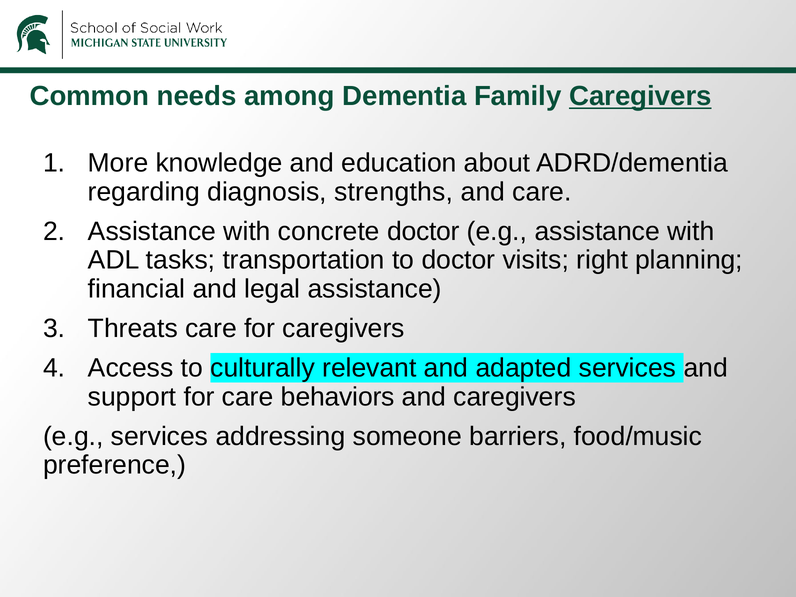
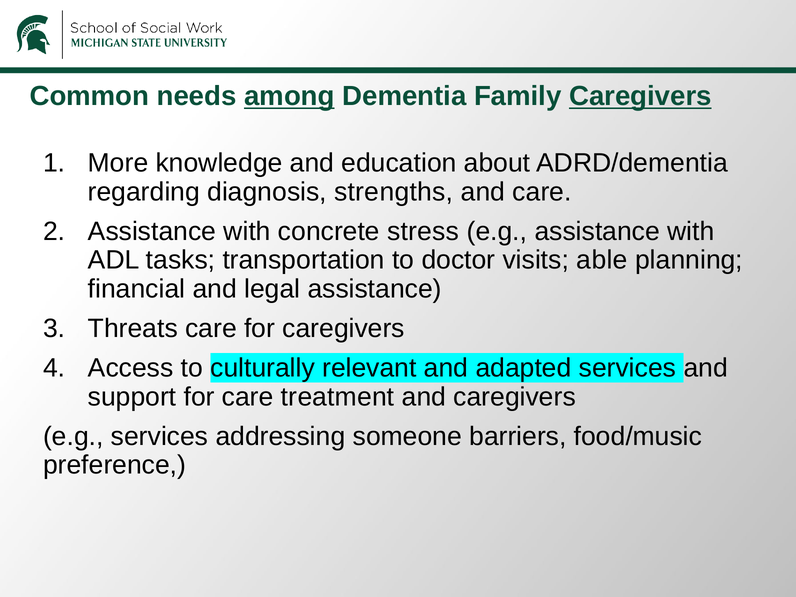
among underline: none -> present
concrete doctor: doctor -> stress
right: right -> able
behaviors: behaviors -> treatment
